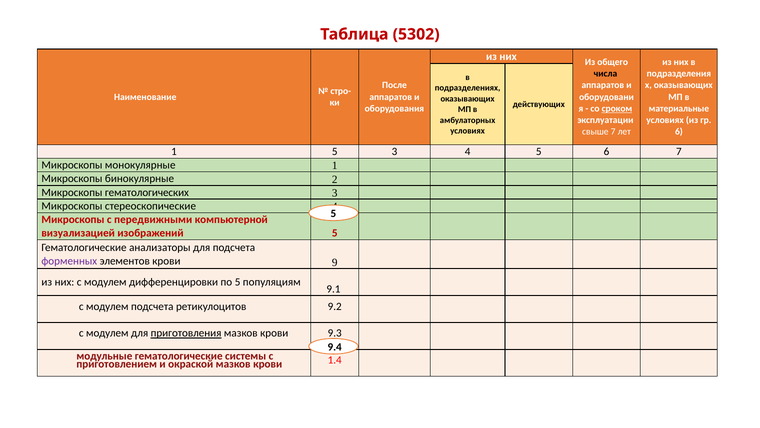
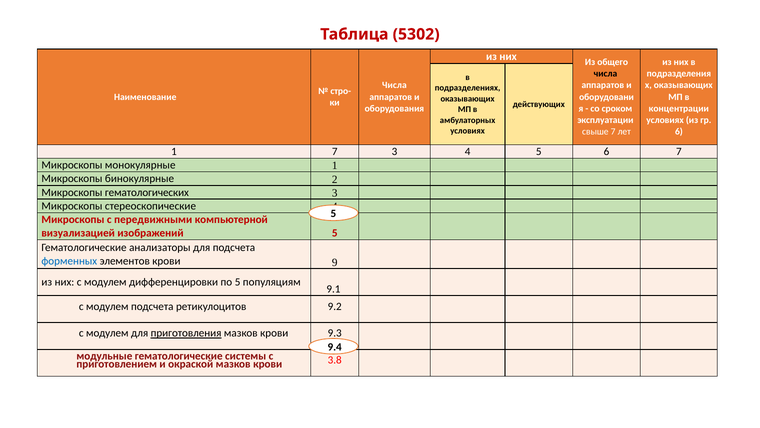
После at (394, 85): После -> Числа
сроком underline: present -> none
материальные: материальные -> концентрации
1 5: 5 -> 7
форменных colour: purple -> blue
1.4: 1.4 -> 3.8
